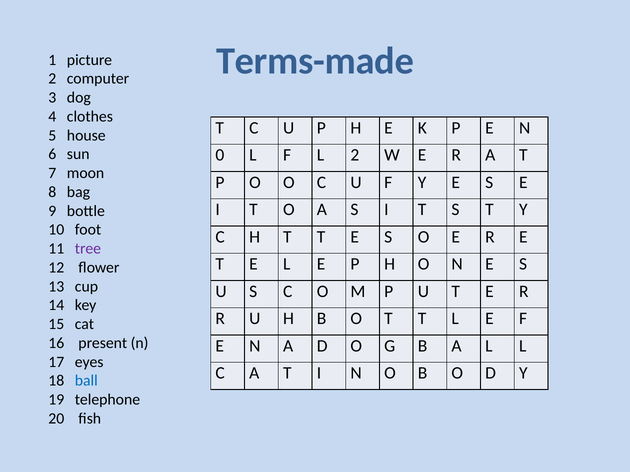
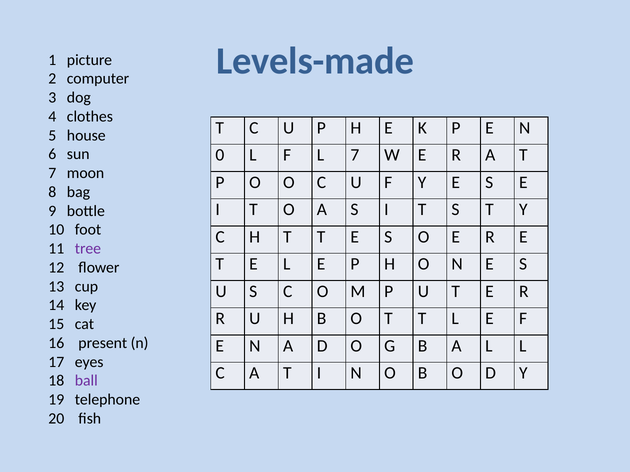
Terms-made: Terms-made -> Levels-made
L 2: 2 -> 7
ball colour: blue -> purple
